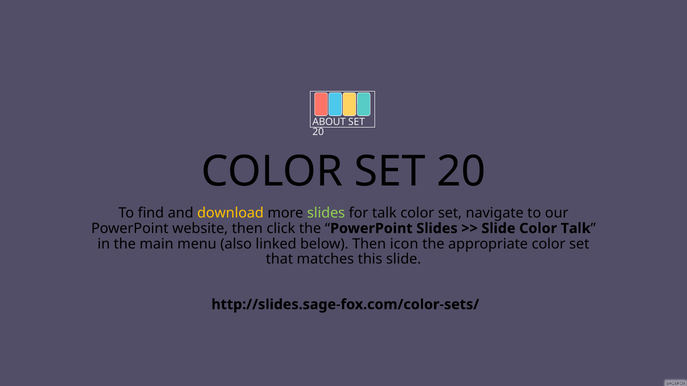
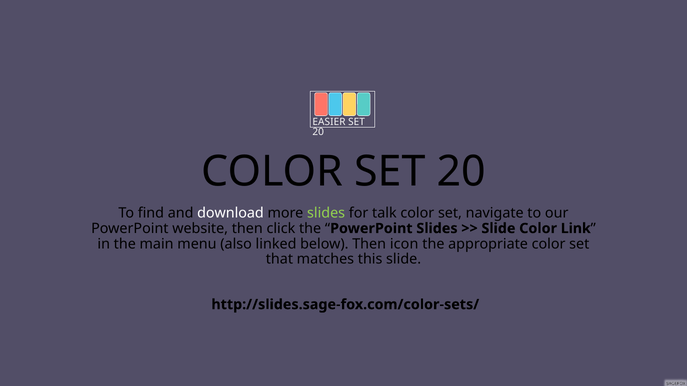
ABOUT: ABOUT -> EASIER
download colour: yellow -> white
Color Talk: Talk -> Link
